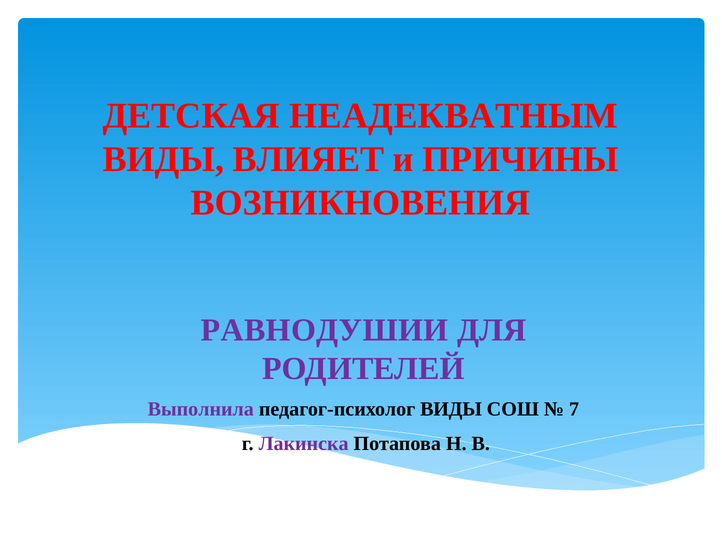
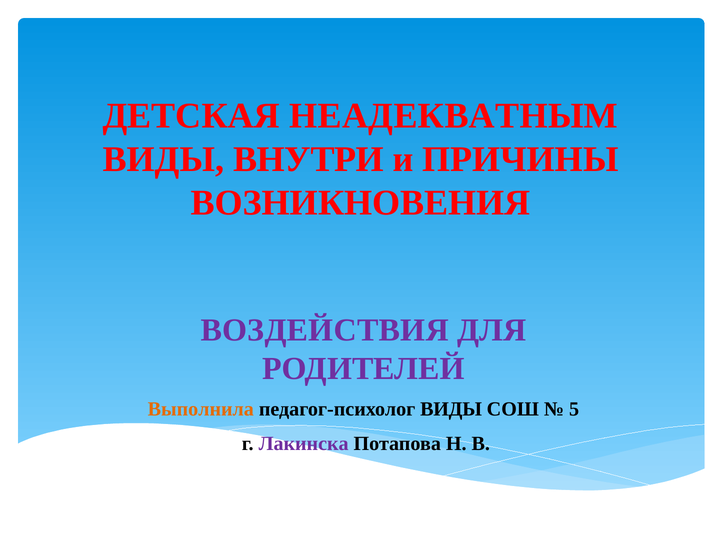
ВЛИЯЕТ: ВЛИЯЕТ -> ВНУТРИ
РАВНОДУШИИ: РАВНОДУШИИ -> ВОЗДЕЙСТВИЯ
Выполнила colour: purple -> orange
7: 7 -> 5
